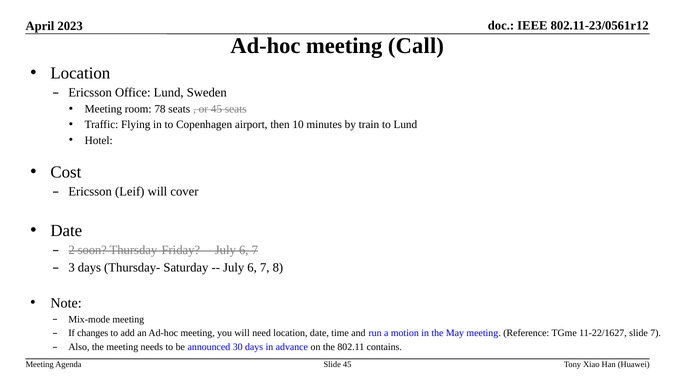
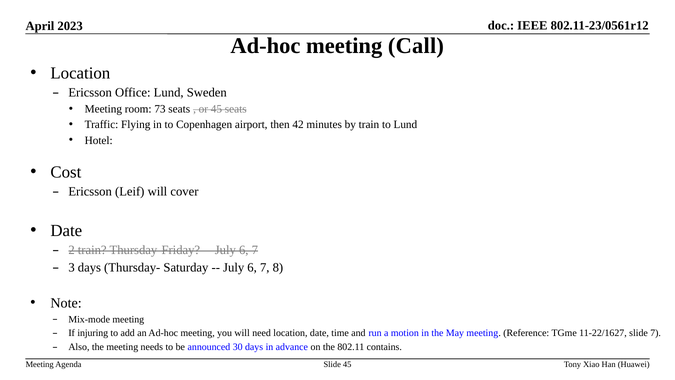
78: 78 -> 73
10: 10 -> 42
2 soon: soon -> train
changes: changes -> injuring
